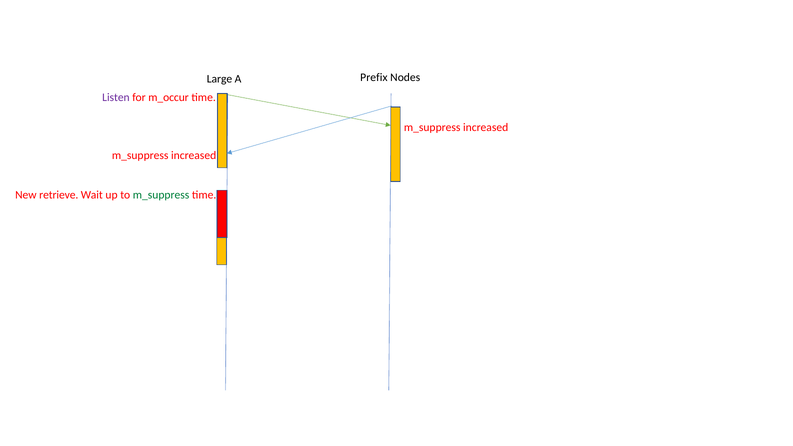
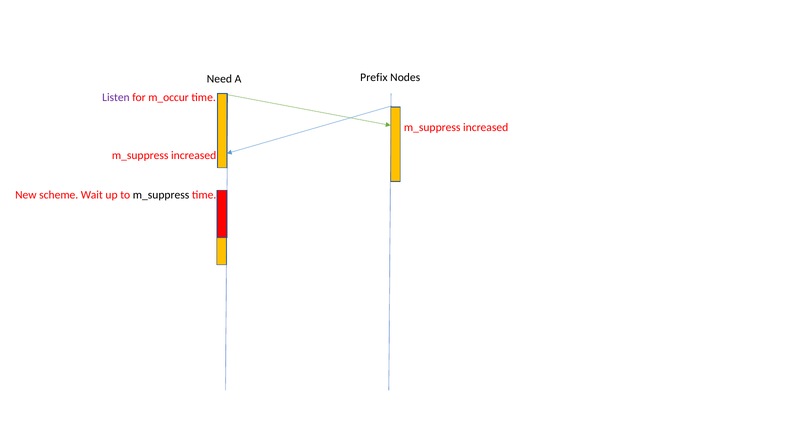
Large: Large -> Need
retrieve: retrieve -> scheme
m_suppress at (161, 195) colour: green -> black
